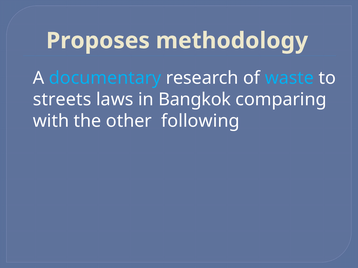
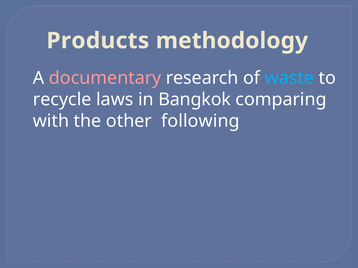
Proposes: Proposes -> Products
documentary colour: light blue -> pink
streets: streets -> recycle
